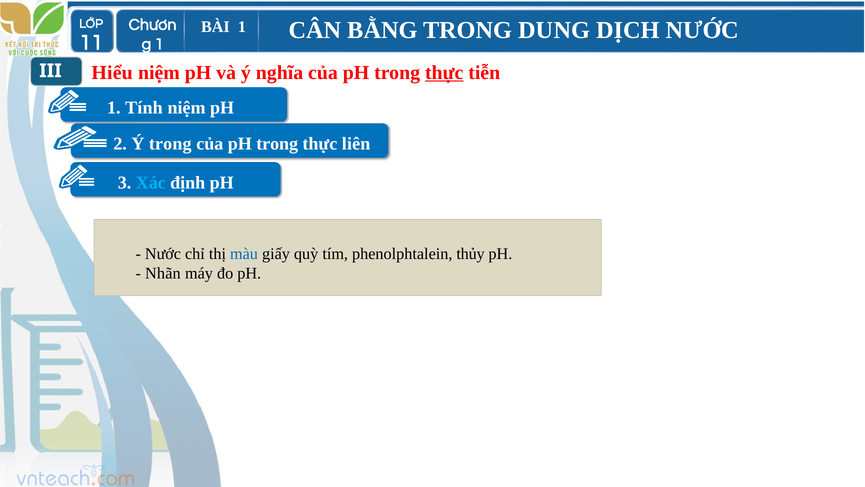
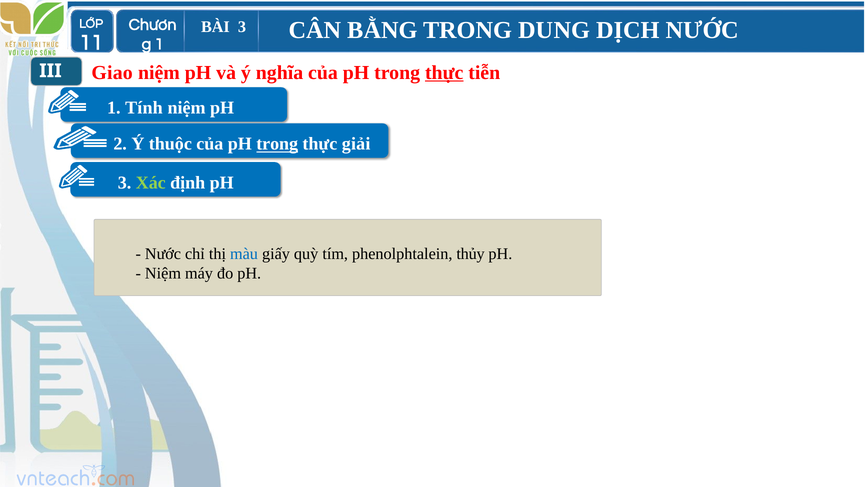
1 at (242, 27): 1 -> 3
Hiểu: Hiểu -> Giao
Ý trong: trong -> thuộc
trong at (277, 144) underline: none -> present
liên: liên -> giải
Xác colour: light blue -> light green
Nhãn at (163, 273): Nhãn -> Niệm
